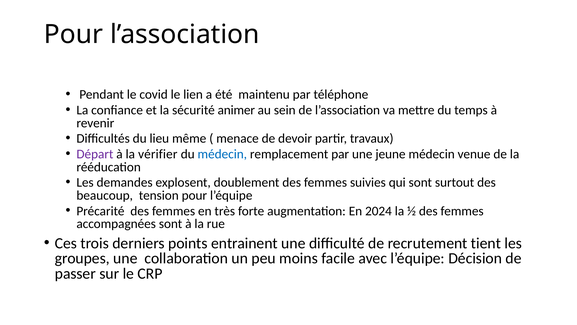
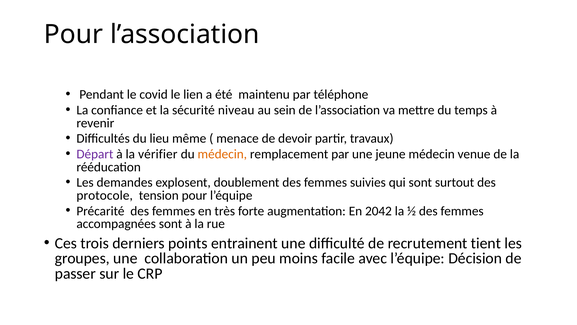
animer: animer -> niveau
médecin at (222, 154) colour: blue -> orange
beaucoup: beaucoup -> protocole
2024: 2024 -> 2042
